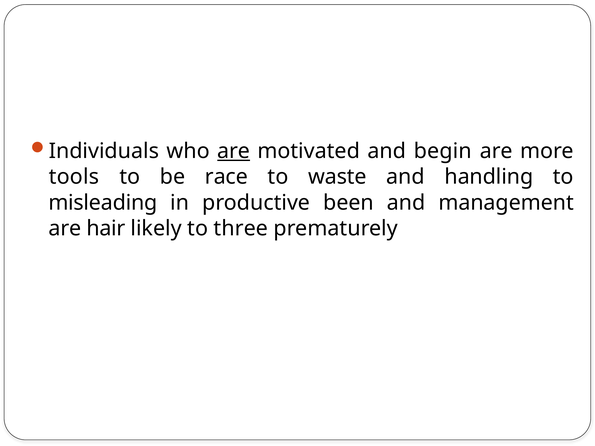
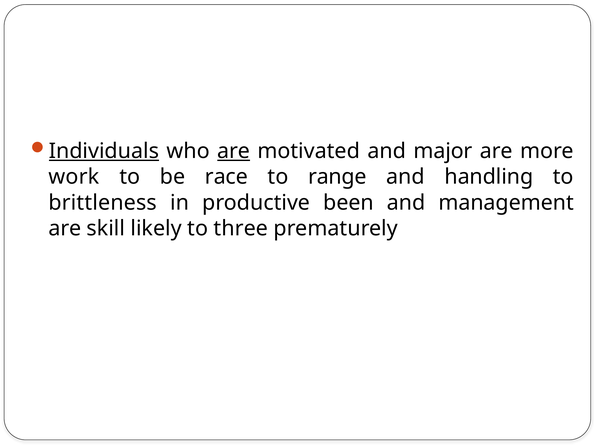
Individuals underline: none -> present
begin: begin -> major
tools: tools -> work
waste: waste -> range
misleading: misleading -> brittleness
hair: hair -> skill
